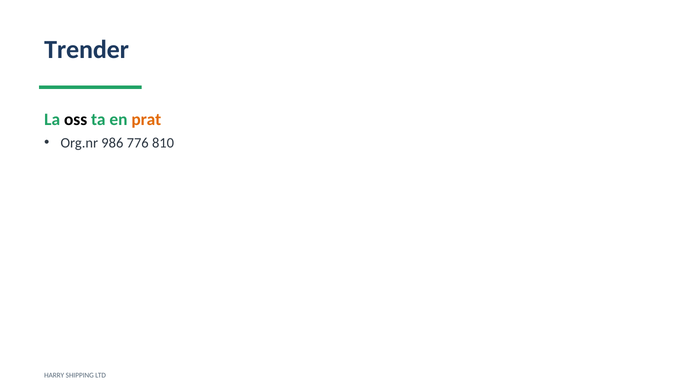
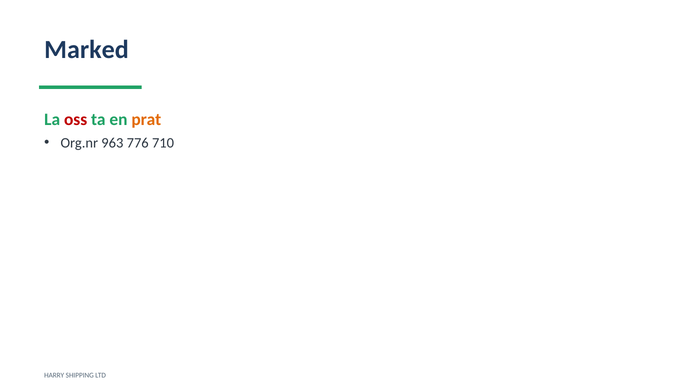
Trender: Trender -> Marked
oss colour: black -> red
986: 986 -> 963
810: 810 -> 710
